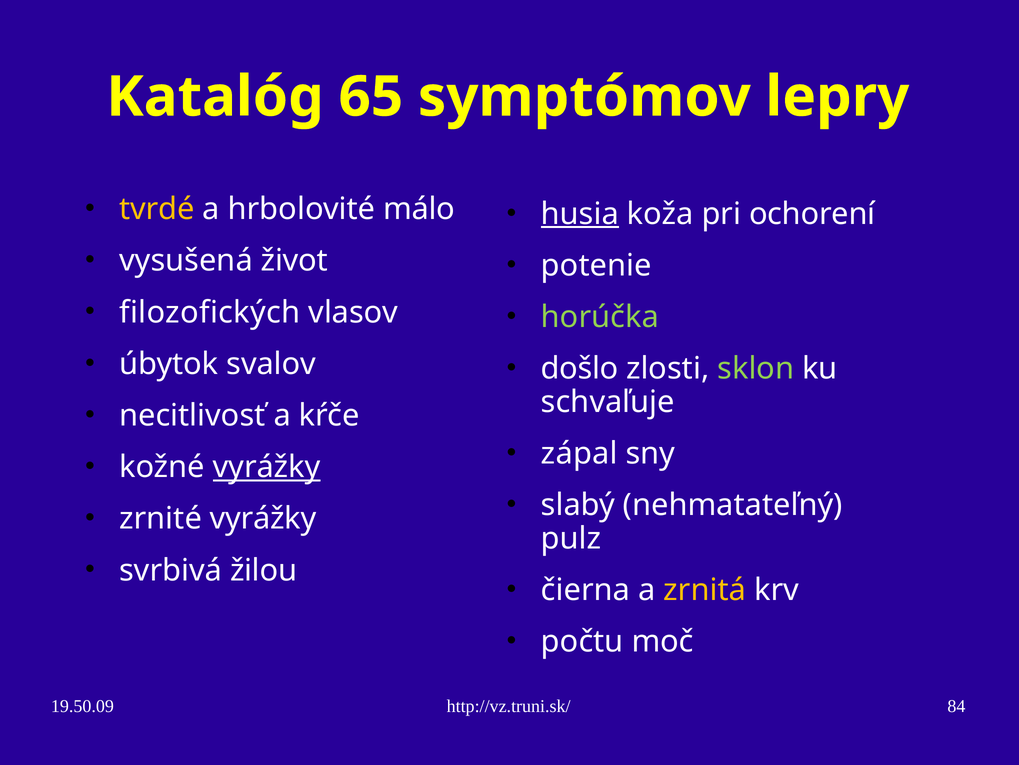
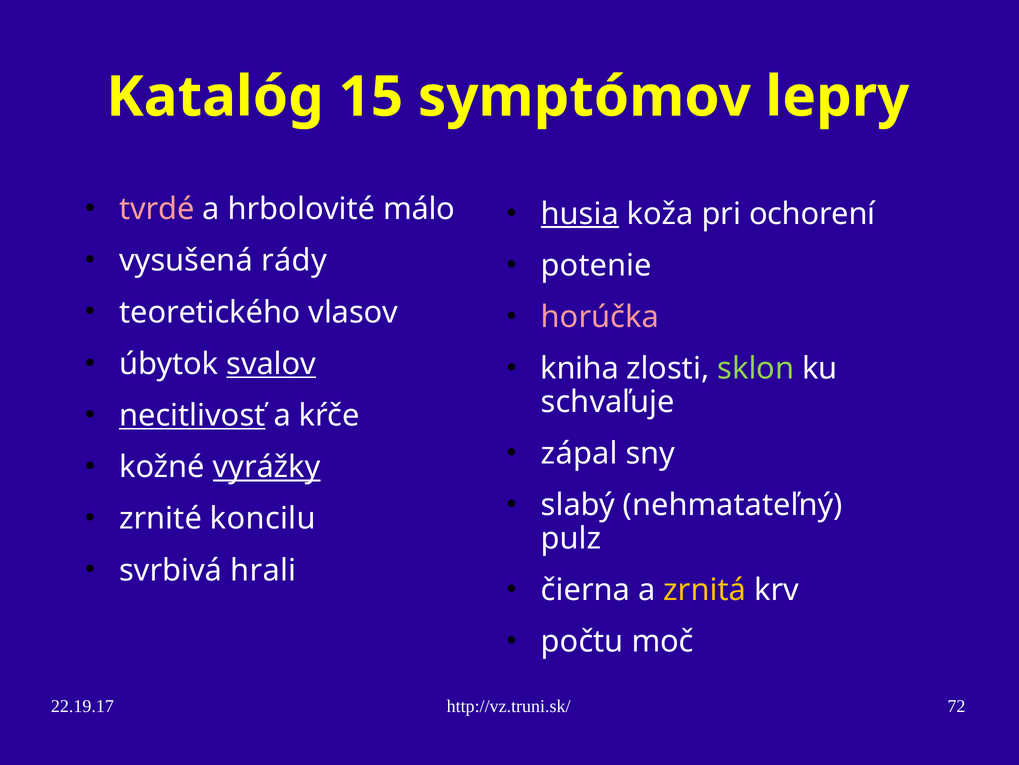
65: 65 -> 15
tvrdé colour: yellow -> pink
život: život -> rády
filozofických: filozofických -> teoretického
horúčka colour: light green -> pink
svalov underline: none -> present
došlo: došlo -> kniha
necitlivosť underline: none -> present
zrnité vyrážky: vyrážky -> koncilu
žilou: žilou -> hrali
19.50.09: 19.50.09 -> 22.19.17
84: 84 -> 72
